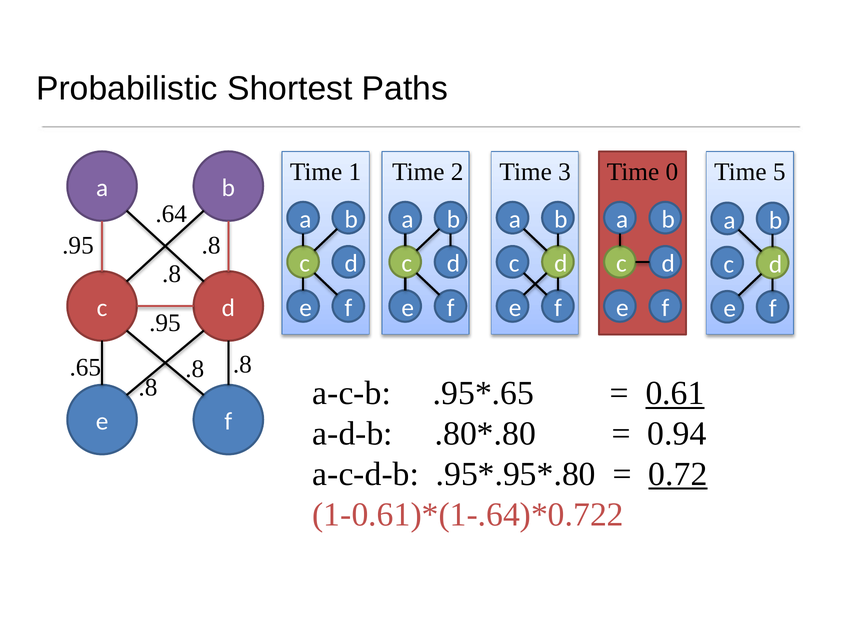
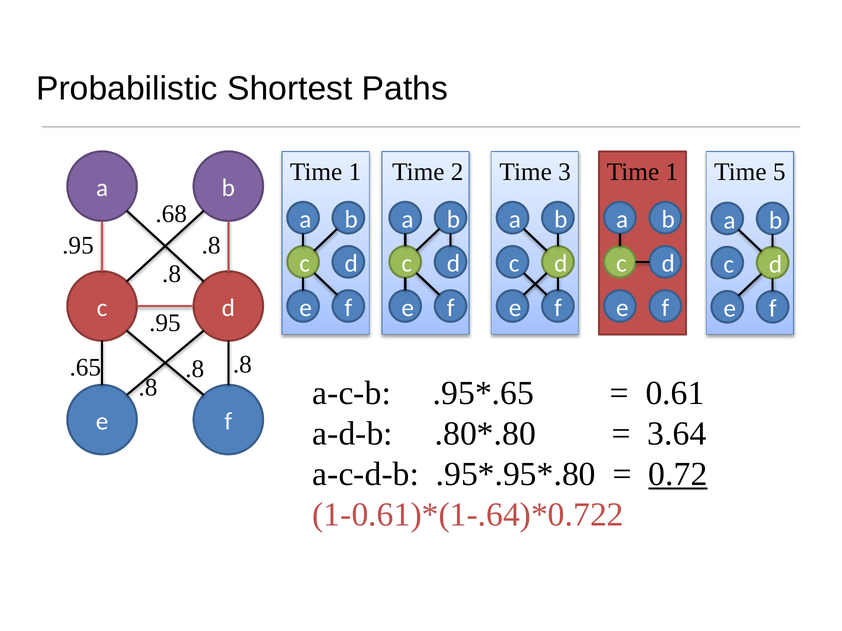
3 Time 0: 0 -> 1
.64: .64 -> .68
0.61 underline: present -> none
0.94: 0.94 -> 3.64
